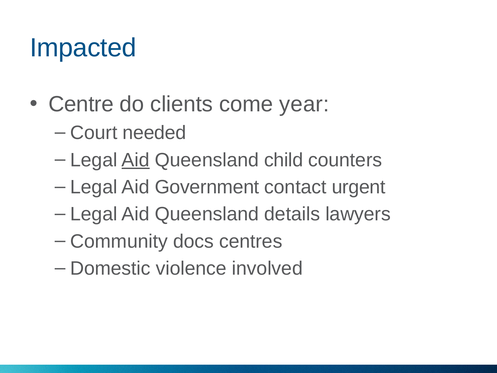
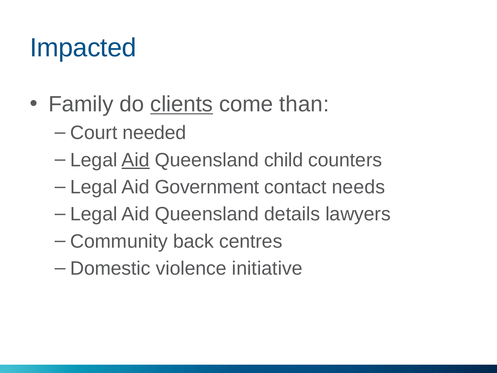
Centre: Centre -> Family
clients underline: none -> present
year: year -> than
urgent: urgent -> needs
docs: docs -> back
involved: involved -> initiative
